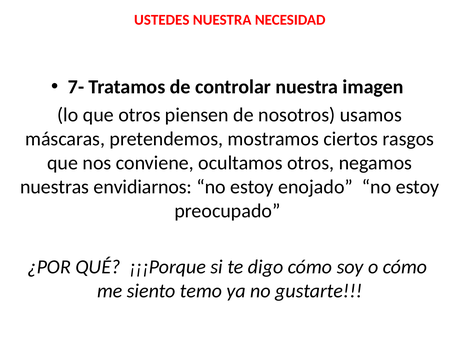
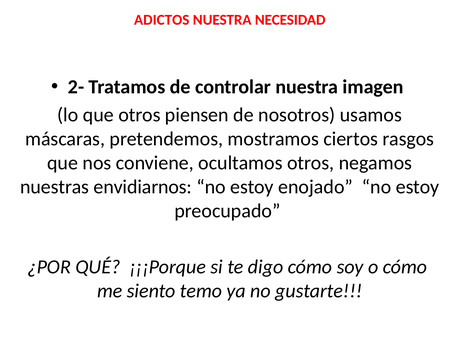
USTEDES: USTEDES -> ADICTOS
7-: 7- -> 2-
